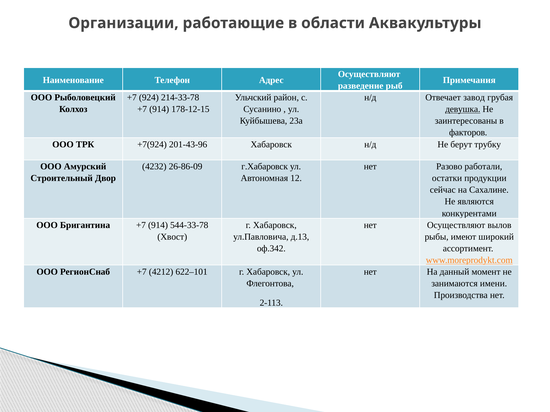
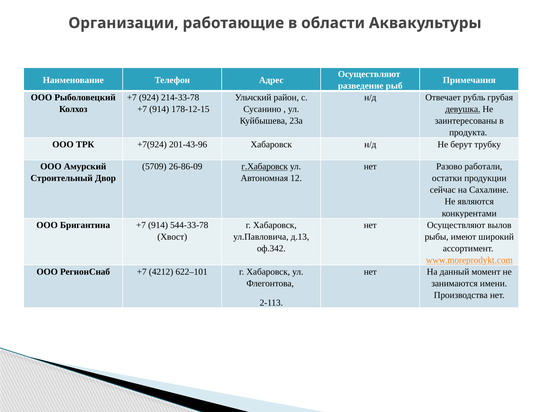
завод: завод -> рубль
факторов: факторов -> продукта
4232: 4232 -> 5709
г.Хабаровск underline: none -> present
